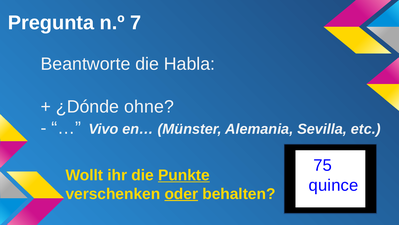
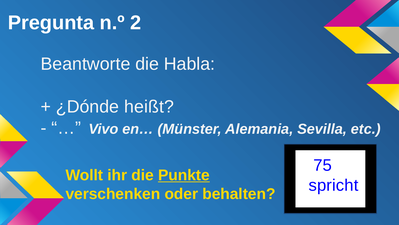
7: 7 -> 2
ohne: ohne -> heißt
quince: quince -> spricht
oder underline: present -> none
